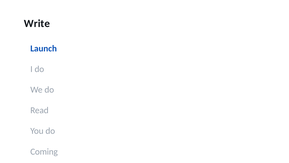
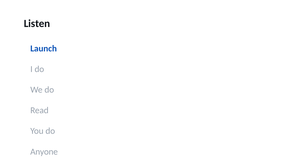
Write: Write -> Listen
Coming: Coming -> Anyone
